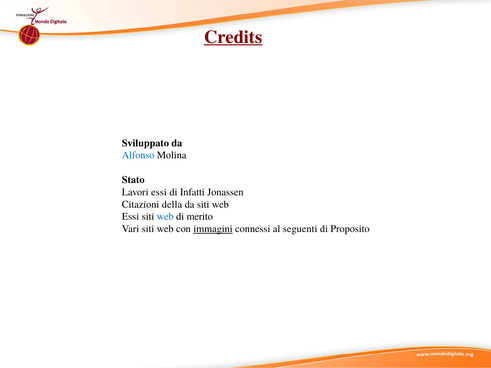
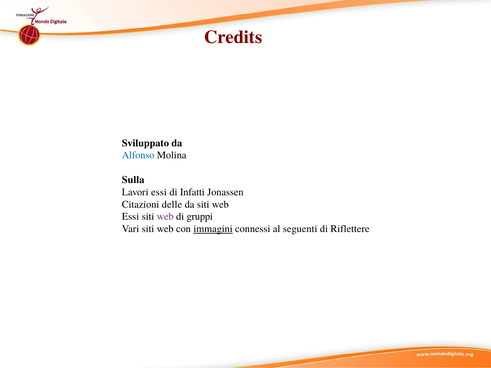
Credits underline: present -> none
Stato: Stato -> Sulla
della: della -> delle
web at (165, 217) colour: blue -> purple
merito: merito -> gruppi
Proposito: Proposito -> Riflettere
